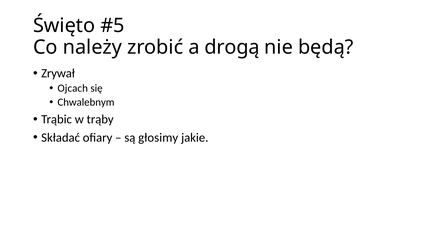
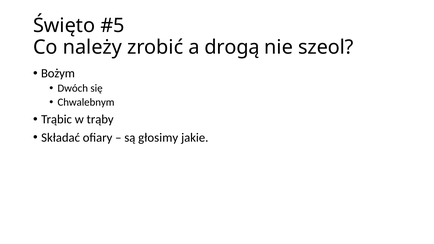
będą: będą -> szeol
Zrywał: Zrywał -> Bożym
Ojcach: Ojcach -> Dwóch
